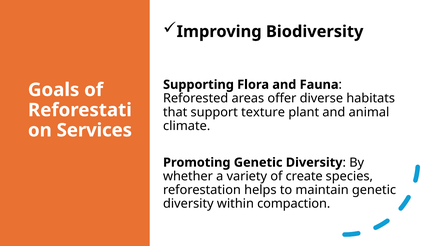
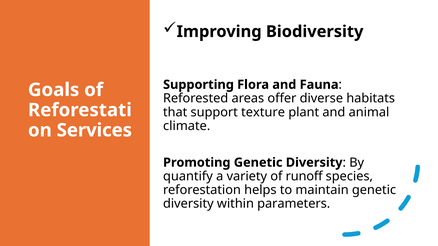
whether: whether -> quantify
create: create -> runoff
compaction: compaction -> parameters
